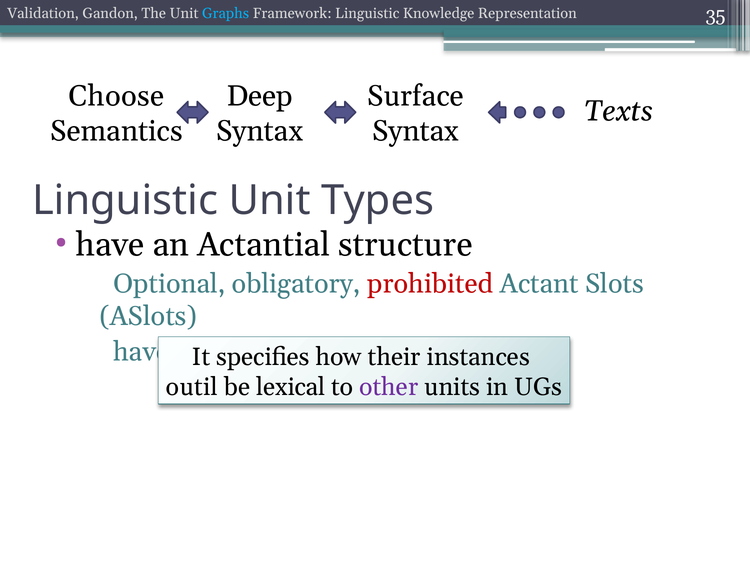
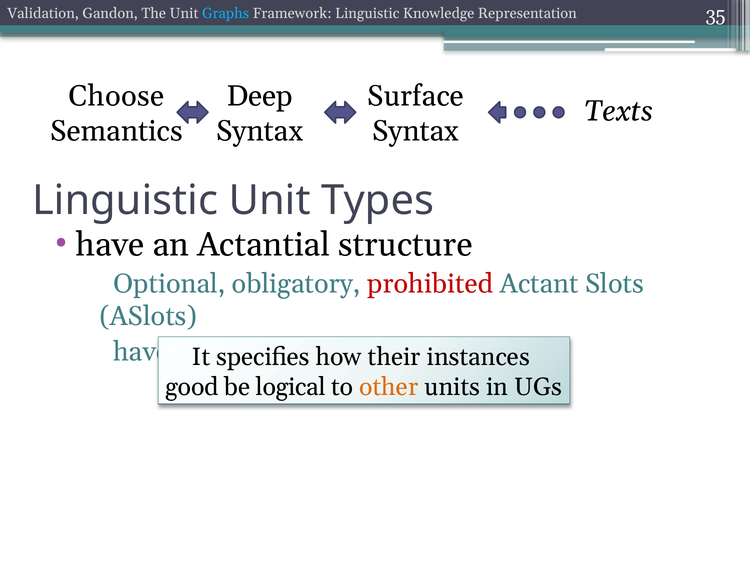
outil: outil -> good
lexical: lexical -> logical
other colour: purple -> orange
